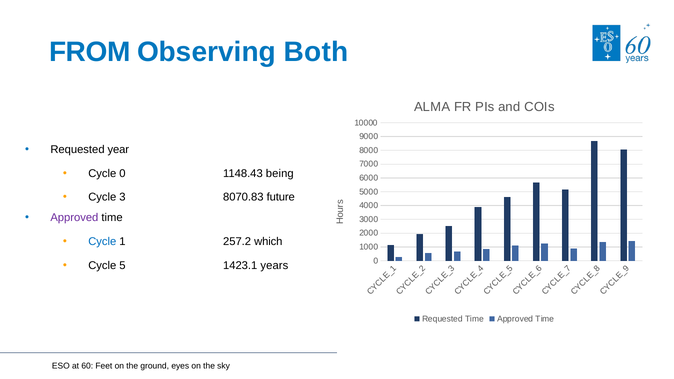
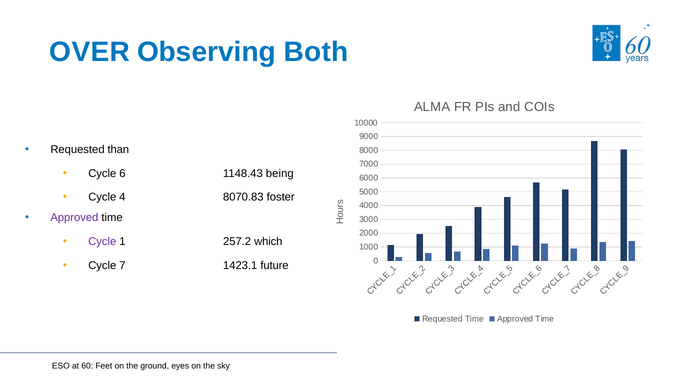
FROM: FROM -> OVER
year: year -> than
Cycle 0: 0 -> 6
Cycle 3: 3 -> 4
future: future -> foster
Cycle at (102, 242) colour: blue -> purple
Cycle 5: 5 -> 7
years: years -> future
